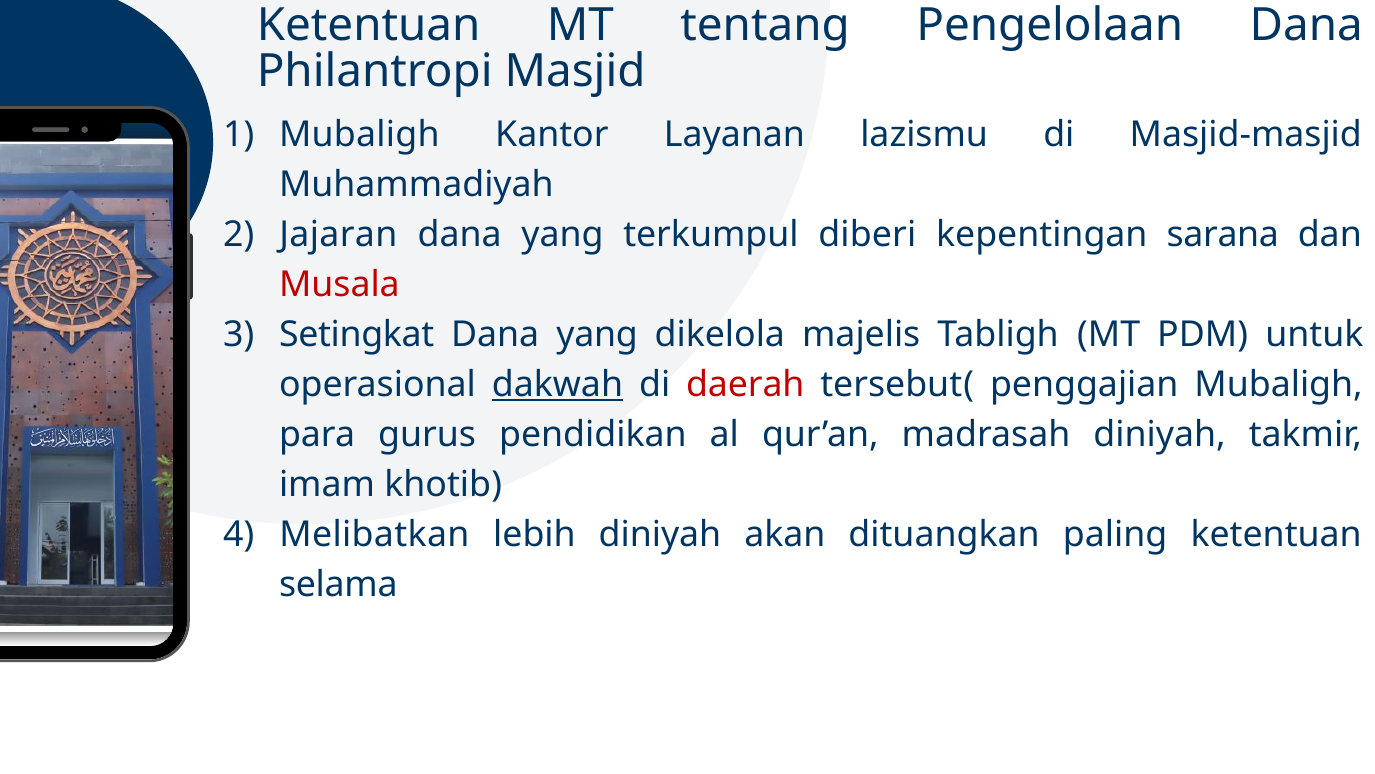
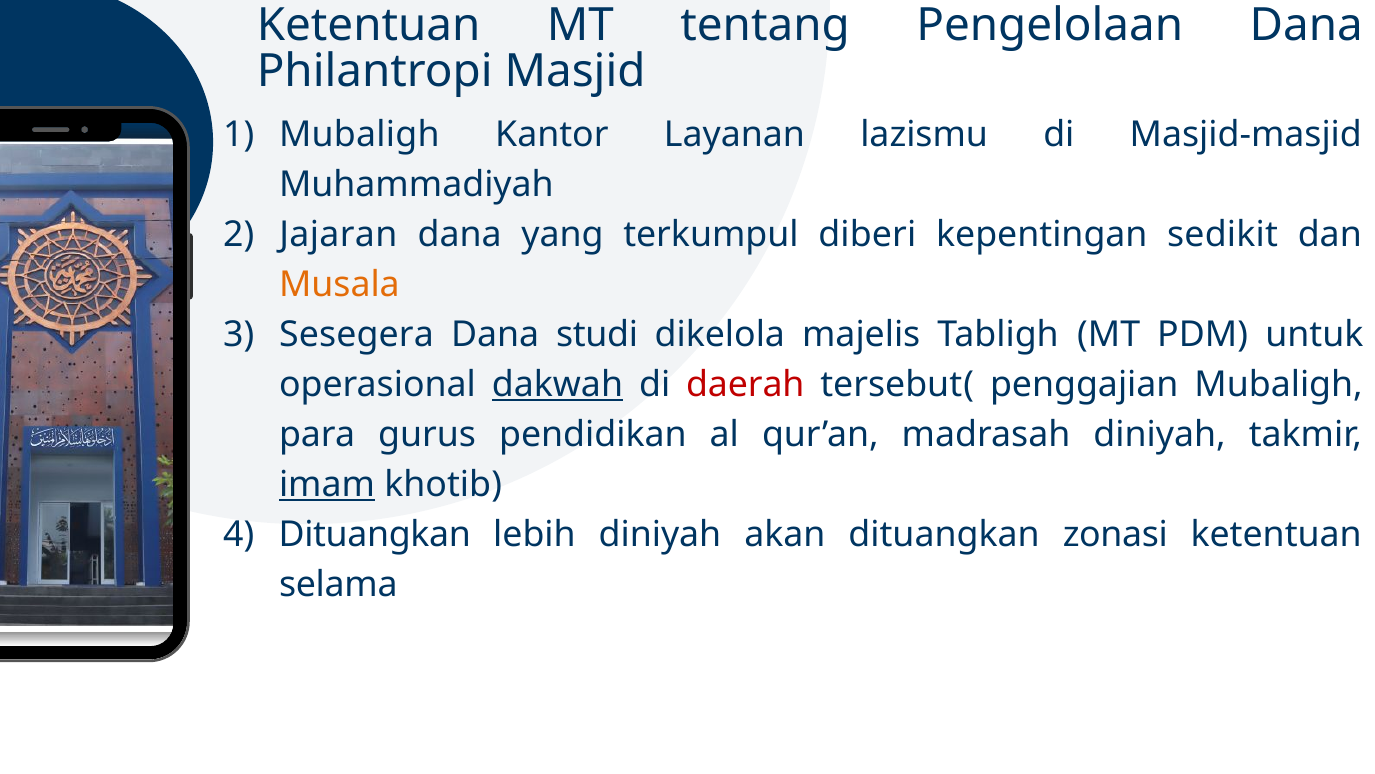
sarana: sarana -> sedikit
Musala colour: red -> orange
Setingkat: Setingkat -> Sesegera
yang at (597, 334): yang -> studi
imam underline: none -> present
Melibatkan at (374, 535): Melibatkan -> Dituangkan
paling: paling -> zonasi
